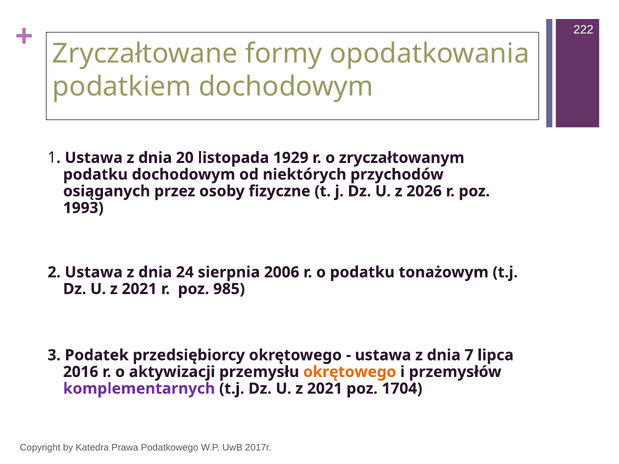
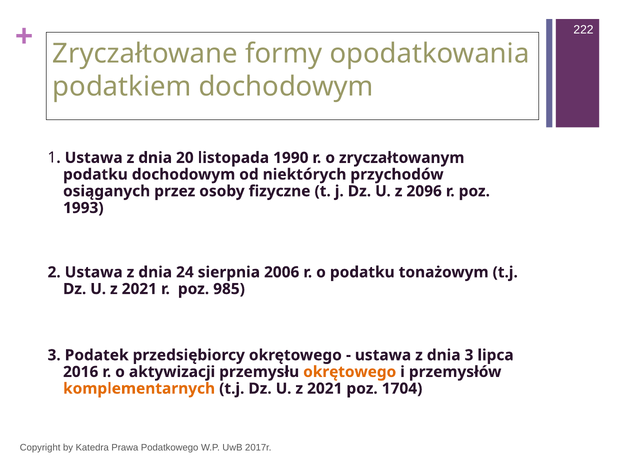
1929: 1929 -> 1990
2026: 2026 -> 2096
dnia 7: 7 -> 3
komplementarnych colour: purple -> orange
